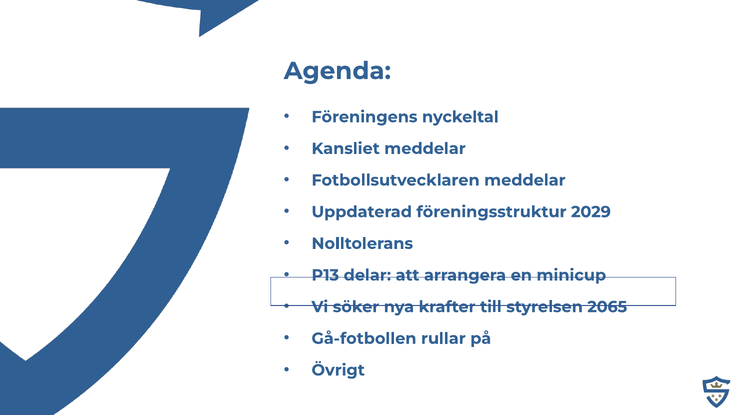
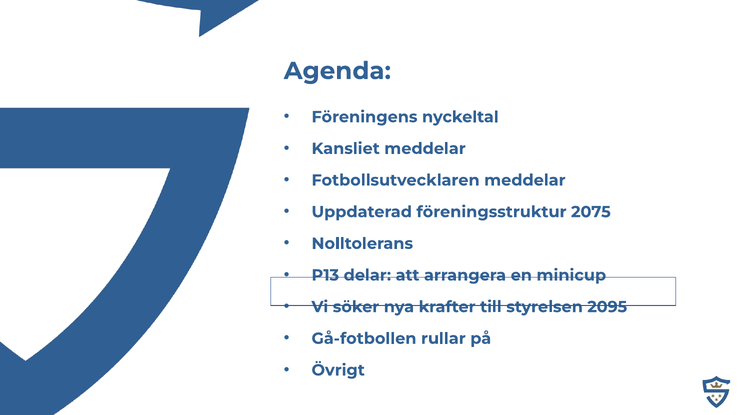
2029: 2029 -> 2075
2065: 2065 -> 2095
